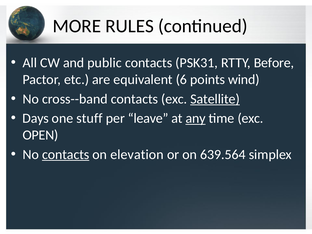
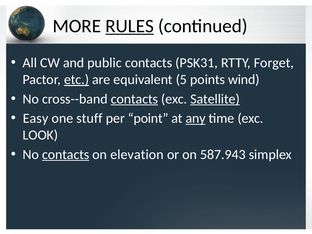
RULES underline: none -> present
Before: Before -> Forget
etc underline: none -> present
6: 6 -> 5
contacts at (134, 99) underline: none -> present
Days: Days -> Easy
leave: leave -> point
OPEN: OPEN -> LOOK
639.564: 639.564 -> 587.943
